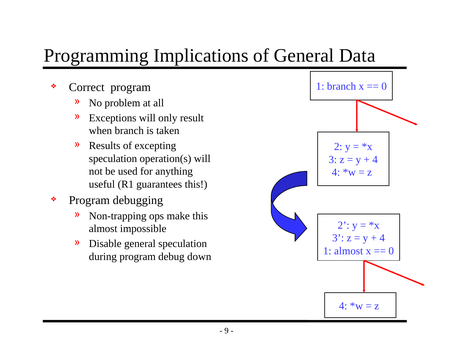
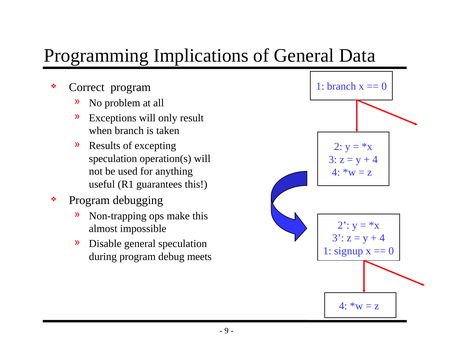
1 almost: almost -> signup
down: down -> meets
